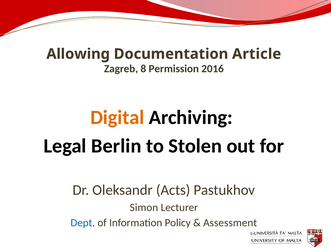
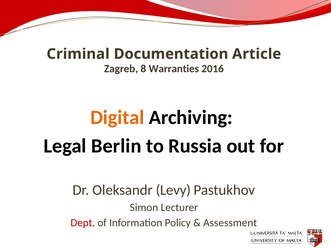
Allowing: Allowing -> Criminal
Permission: Permission -> Warranties
Stolen: Stolen -> Russia
Acts: Acts -> Levy
Dept colour: blue -> red
